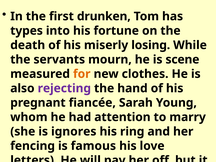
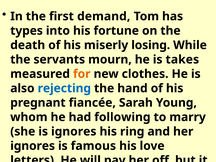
drunken: drunken -> demand
scene: scene -> takes
rejecting colour: purple -> blue
attention: attention -> following
fencing at (33, 146): fencing -> ignores
